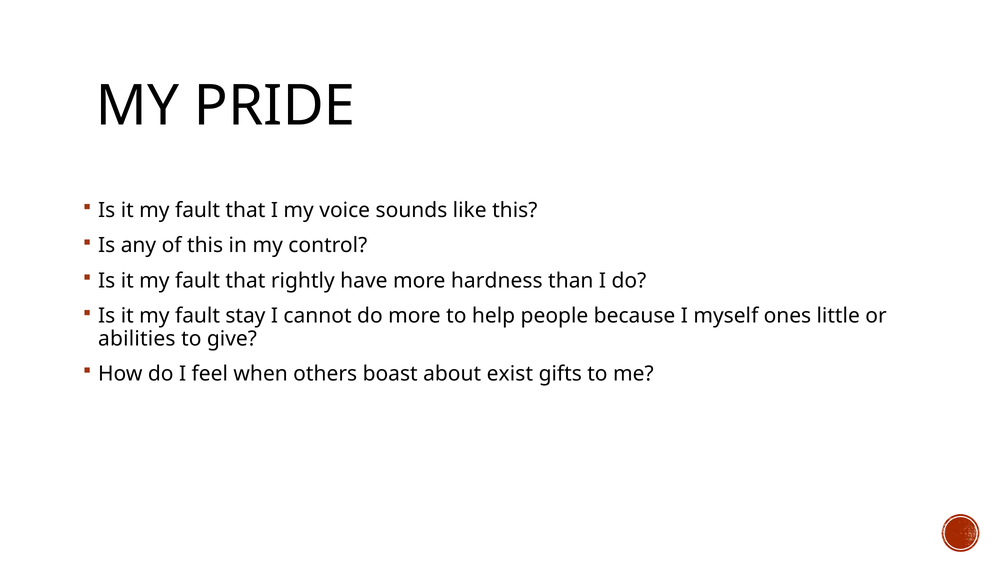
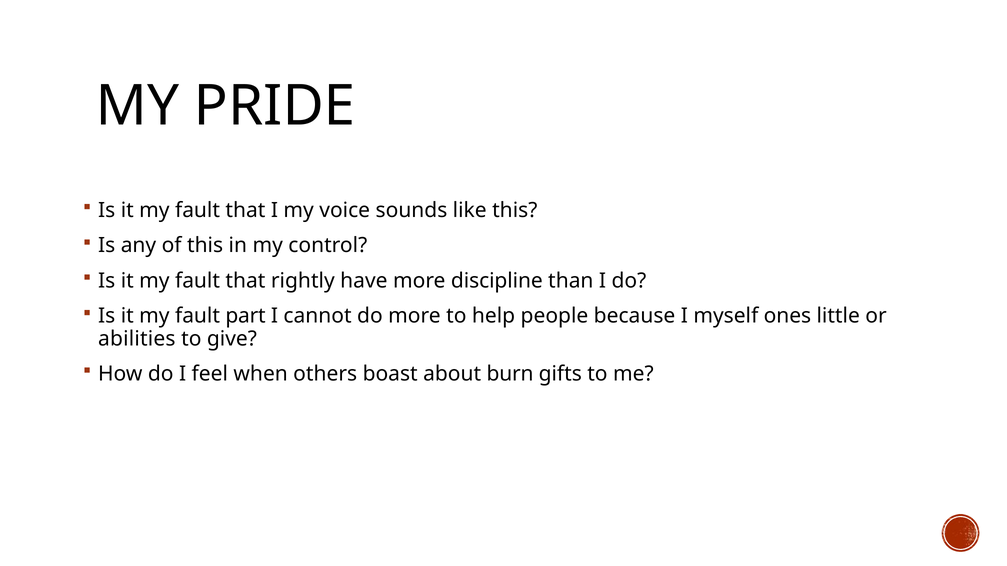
hardness: hardness -> discipline
stay: stay -> part
exist: exist -> burn
